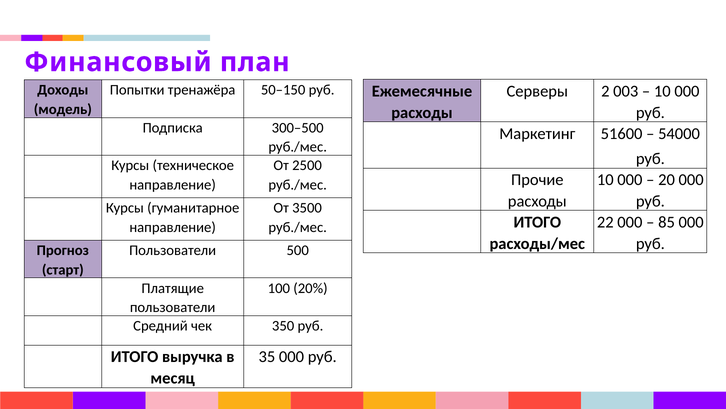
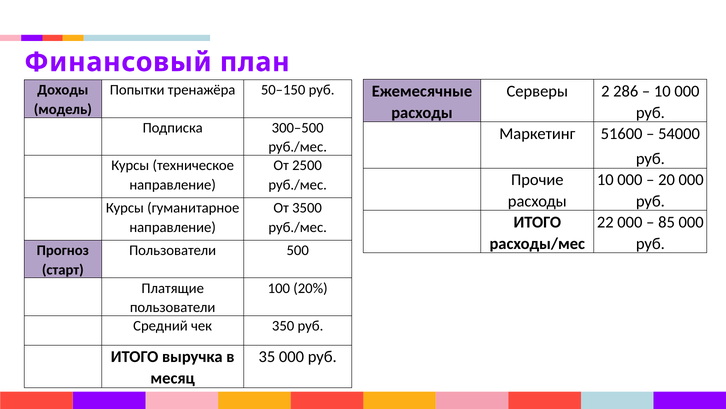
003: 003 -> 286
